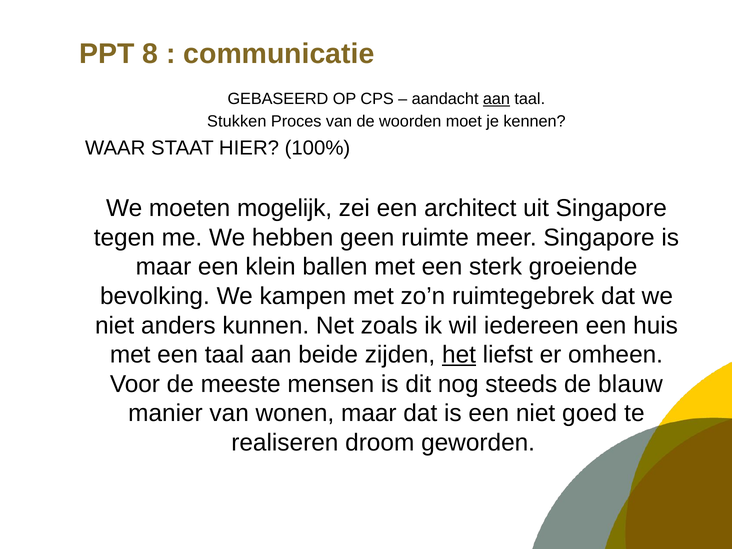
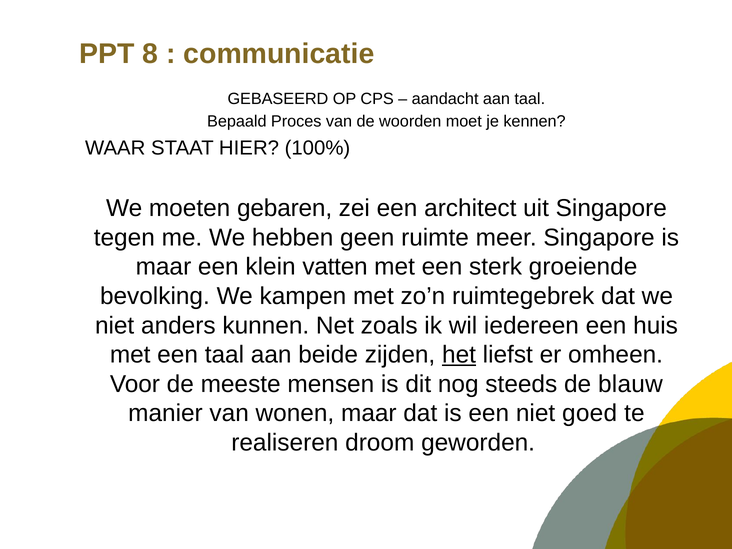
aan at (497, 99) underline: present -> none
Stukken: Stukken -> Bepaald
mogelijk: mogelijk -> gebaren
ballen: ballen -> vatten
